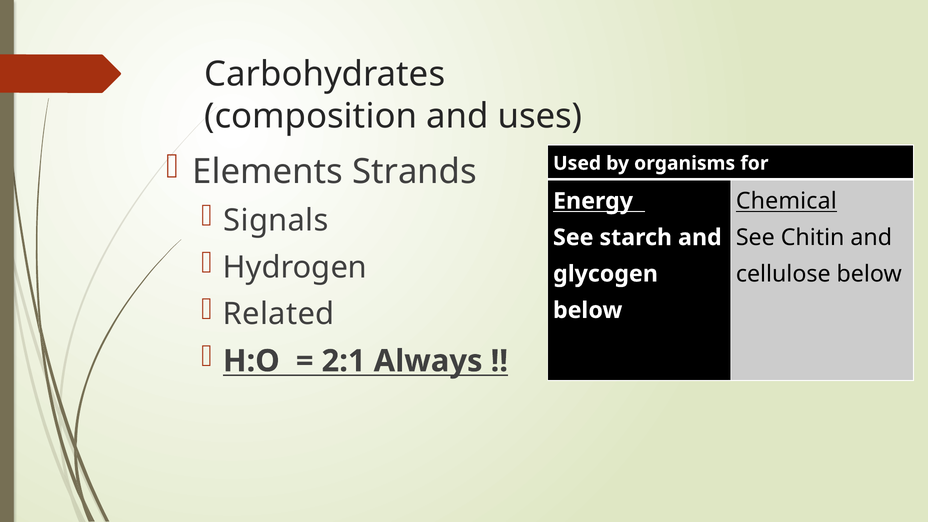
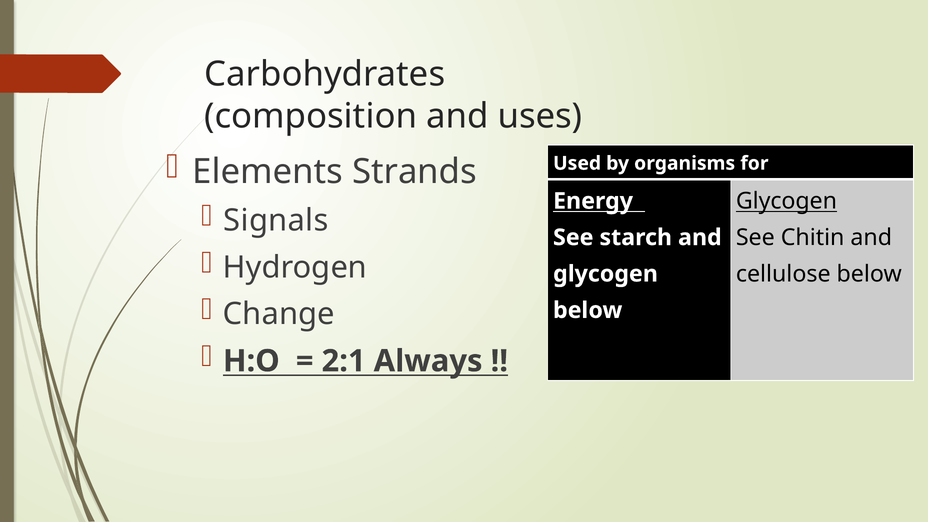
Chemical at (786, 201): Chemical -> Glycogen
Related: Related -> Change
